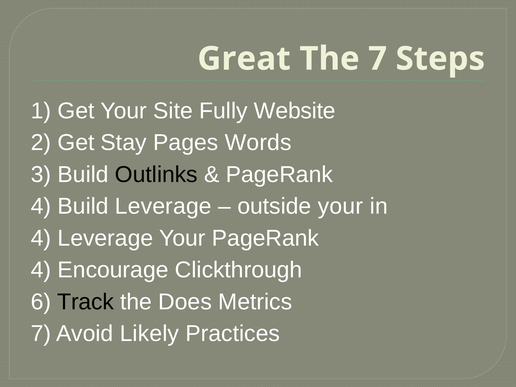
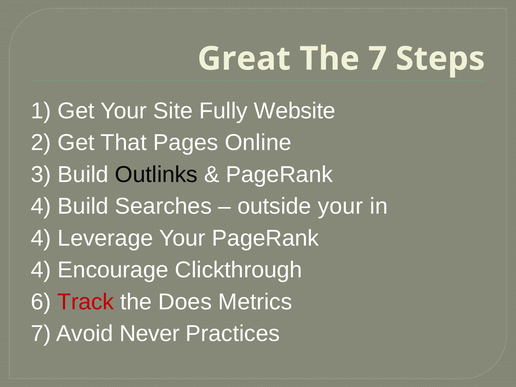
Stay: Stay -> That
Words: Words -> Online
Build Leverage: Leverage -> Searches
Track colour: black -> red
Likely: Likely -> Never
